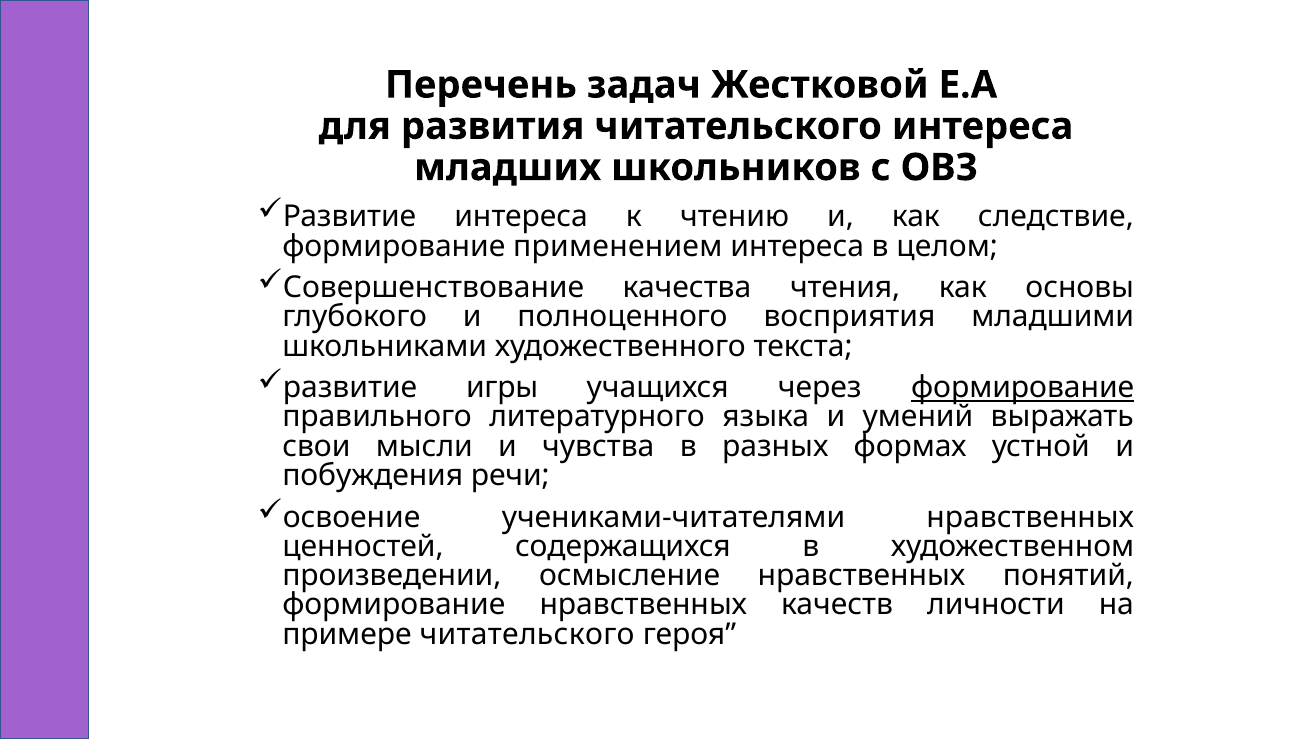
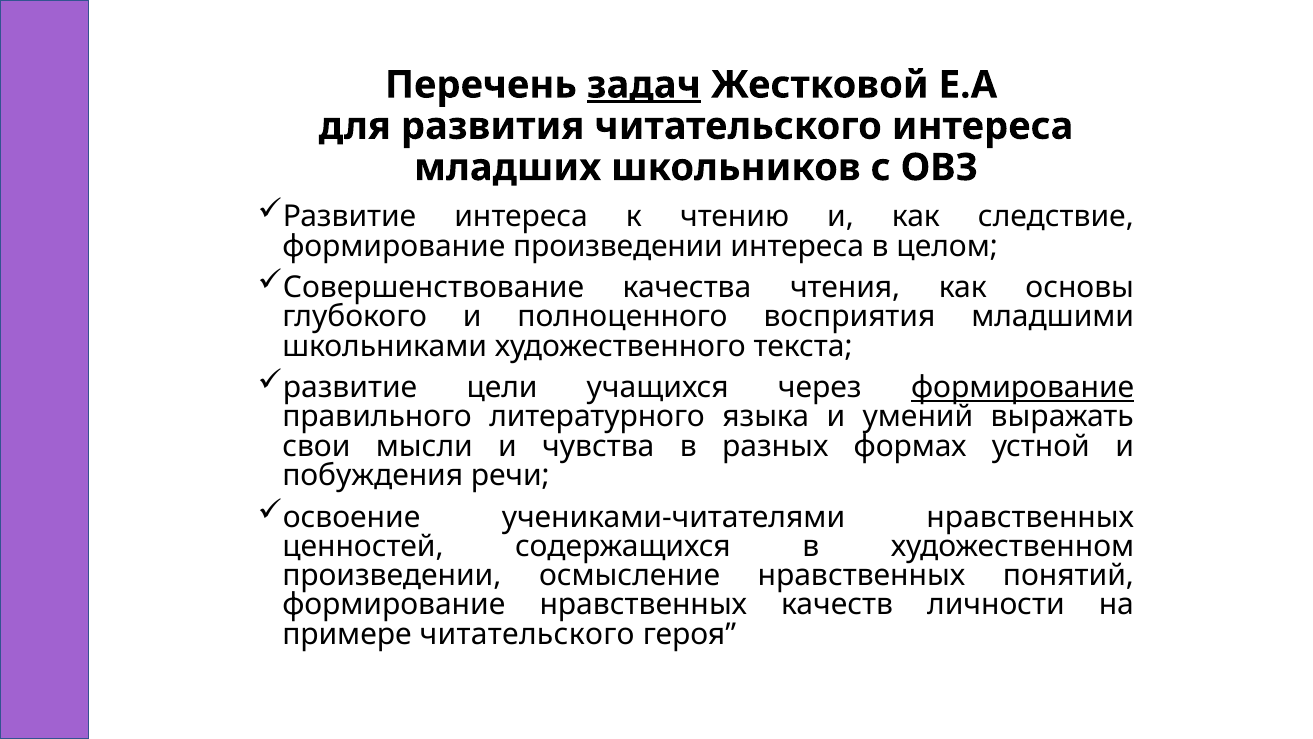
задач underline: none -> present
формирование применением: применением -> произведении
игры: игры -> цели
